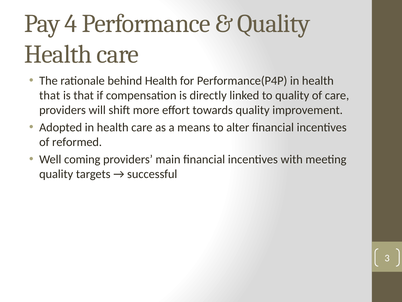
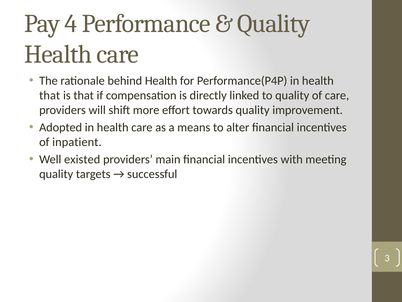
reformed: reformed -> inpatient
coming: coming -> existed
